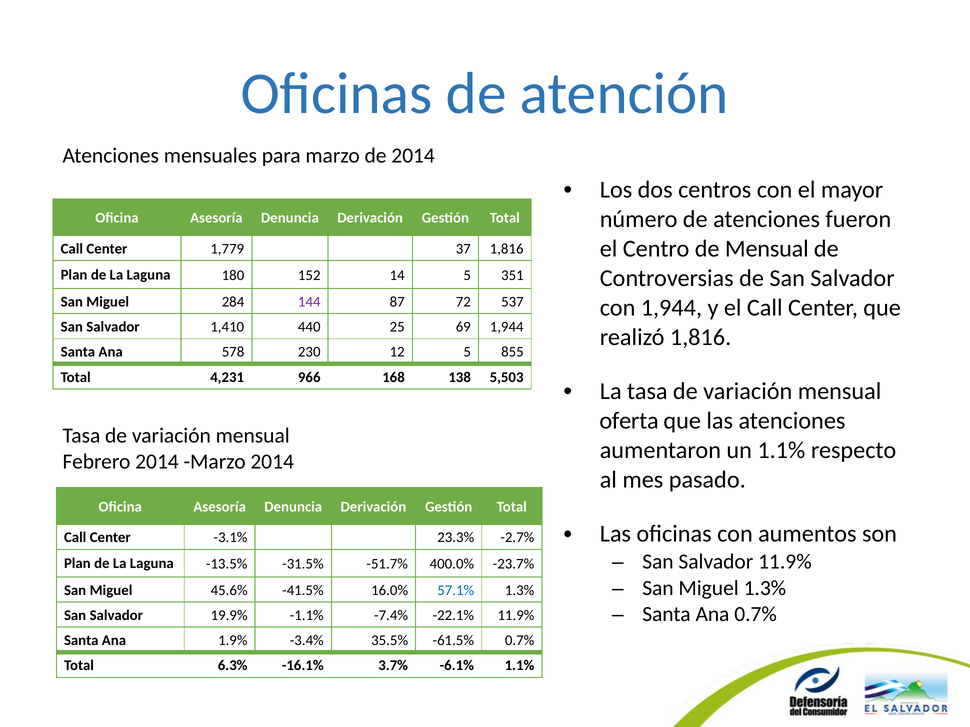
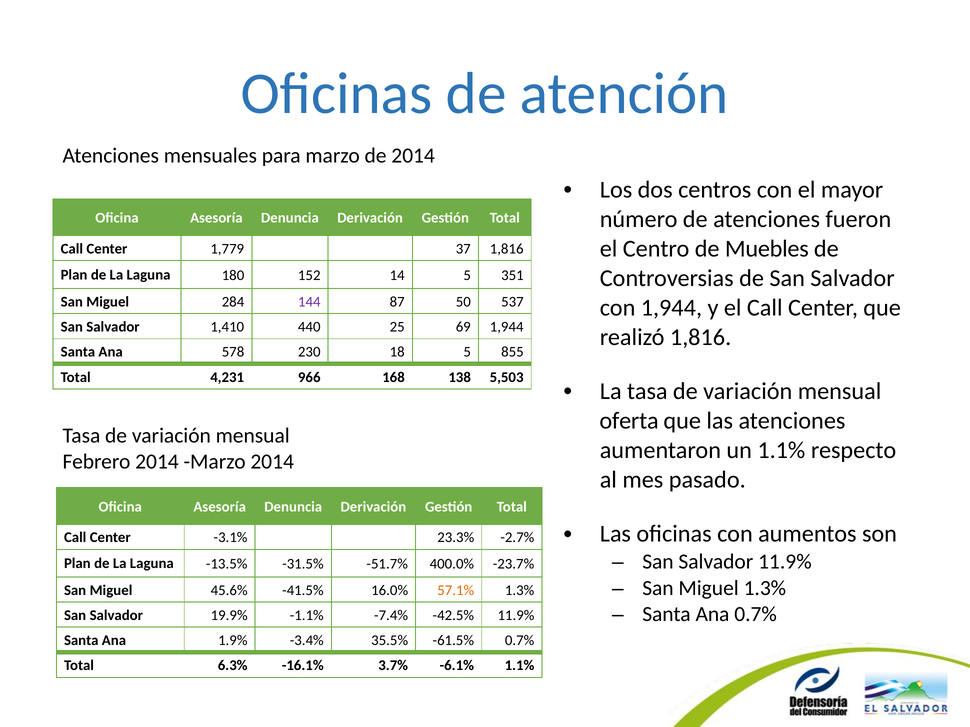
de Mensual: Mensual -> Muebles
72: 72 -> 50
12: 12 -> 18
57.1% colour: blue -> orange
-22.1%: -22.1% -> -42.5%
